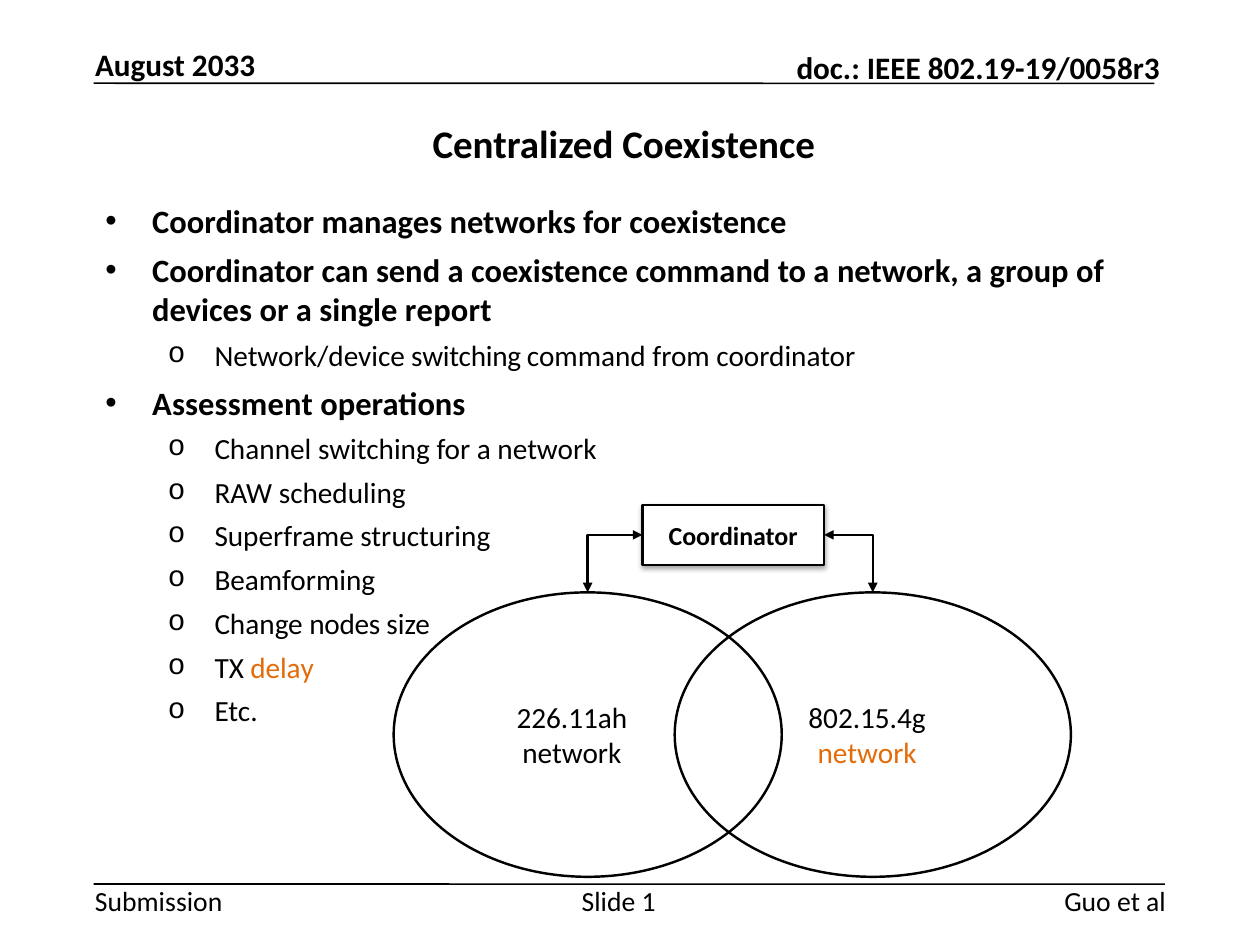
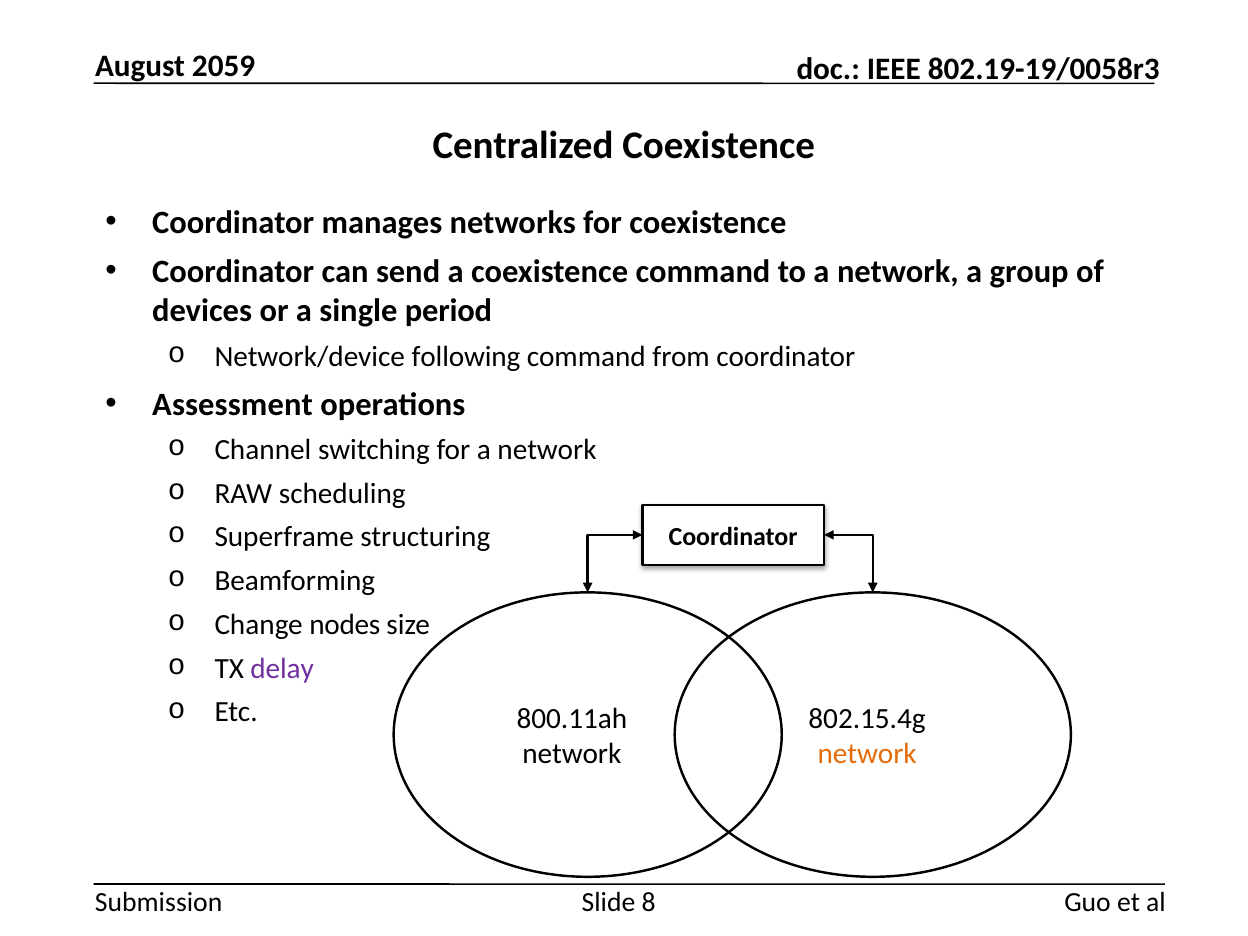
2033: 2033 -> 2059
report: report -> period
Network/device switching: switching -> following
delay colour: orange -> purple
226.11ah: 226.11ah -> 800.11ah
1: 1 -> 8
